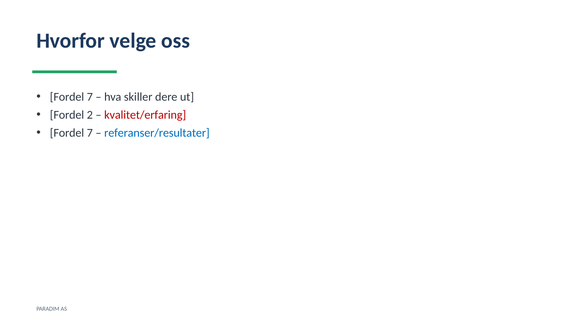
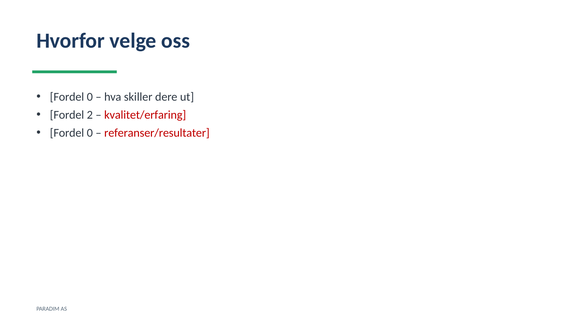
7 at (90, 97): 7 -> 0
7 at (90, 133): 7 -> 0
referanser/resultater colour: blue -> red
